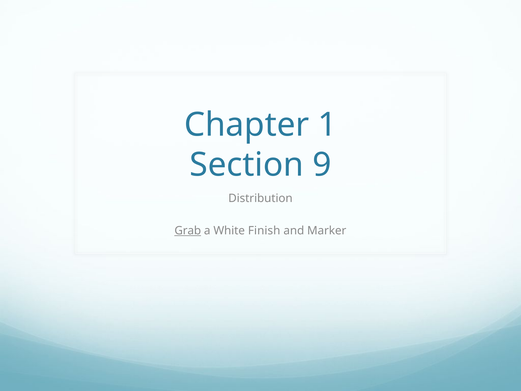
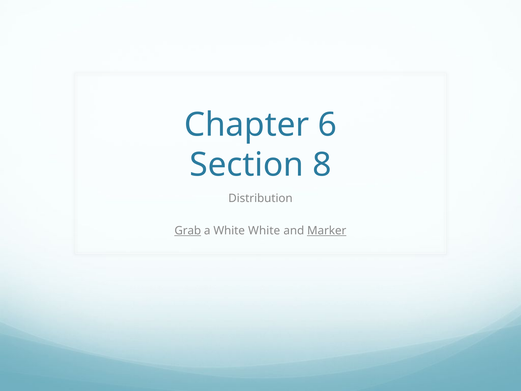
1: 1 -> 6
9: 9 -> 8
White Finish: Finish -> White
Marker underline: none -> present
